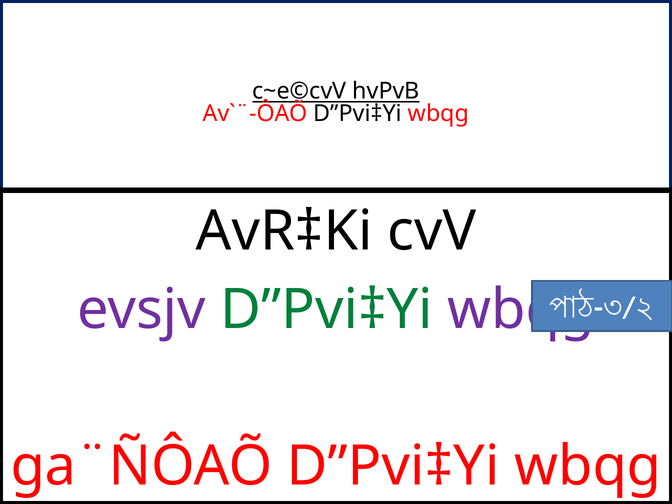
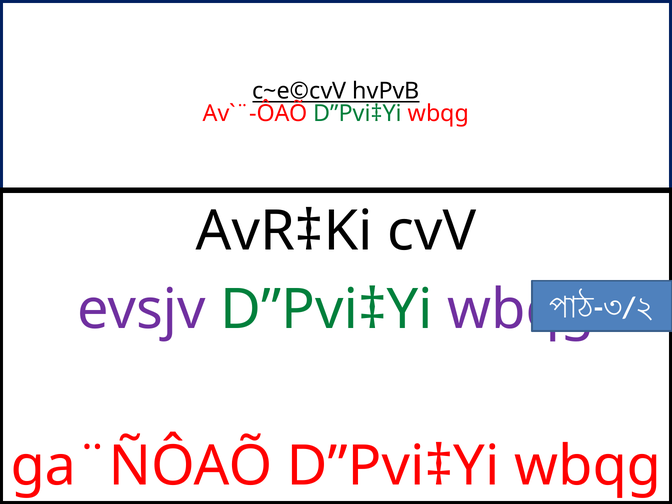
D”Pvi‡Yi at (358, 113) colour: black -> green
